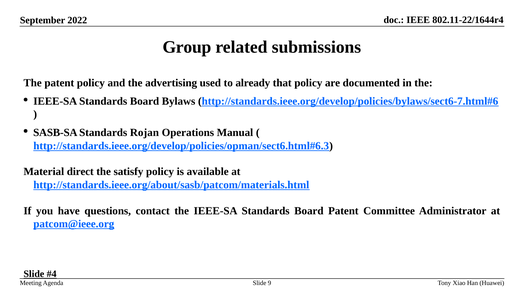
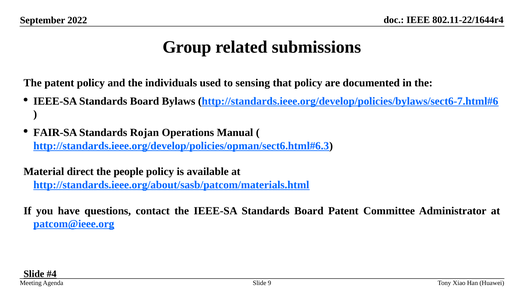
advertising: advertising -> individuals
already: already -> sensing
SASB-SA: SASB-SA -> FAIR-SA
satisfy: satisfy -> people
